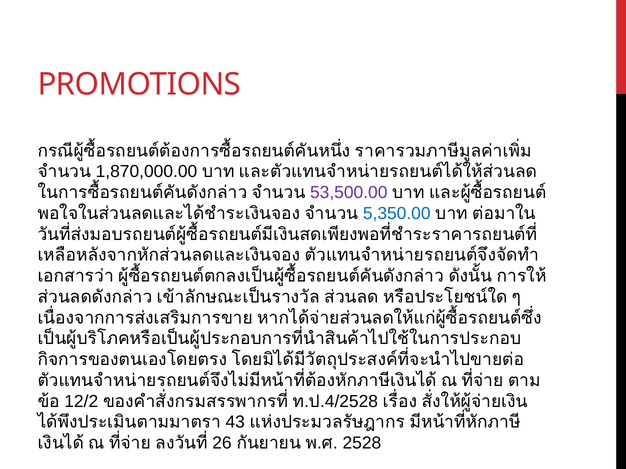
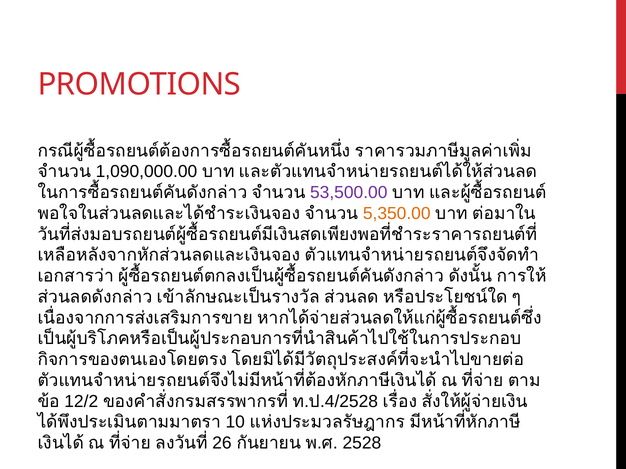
1,870,000.00: 1,870,000.00 -> 1,090,000.00
5,350.00 colour: blue -> orange
43: 43 -> 10
